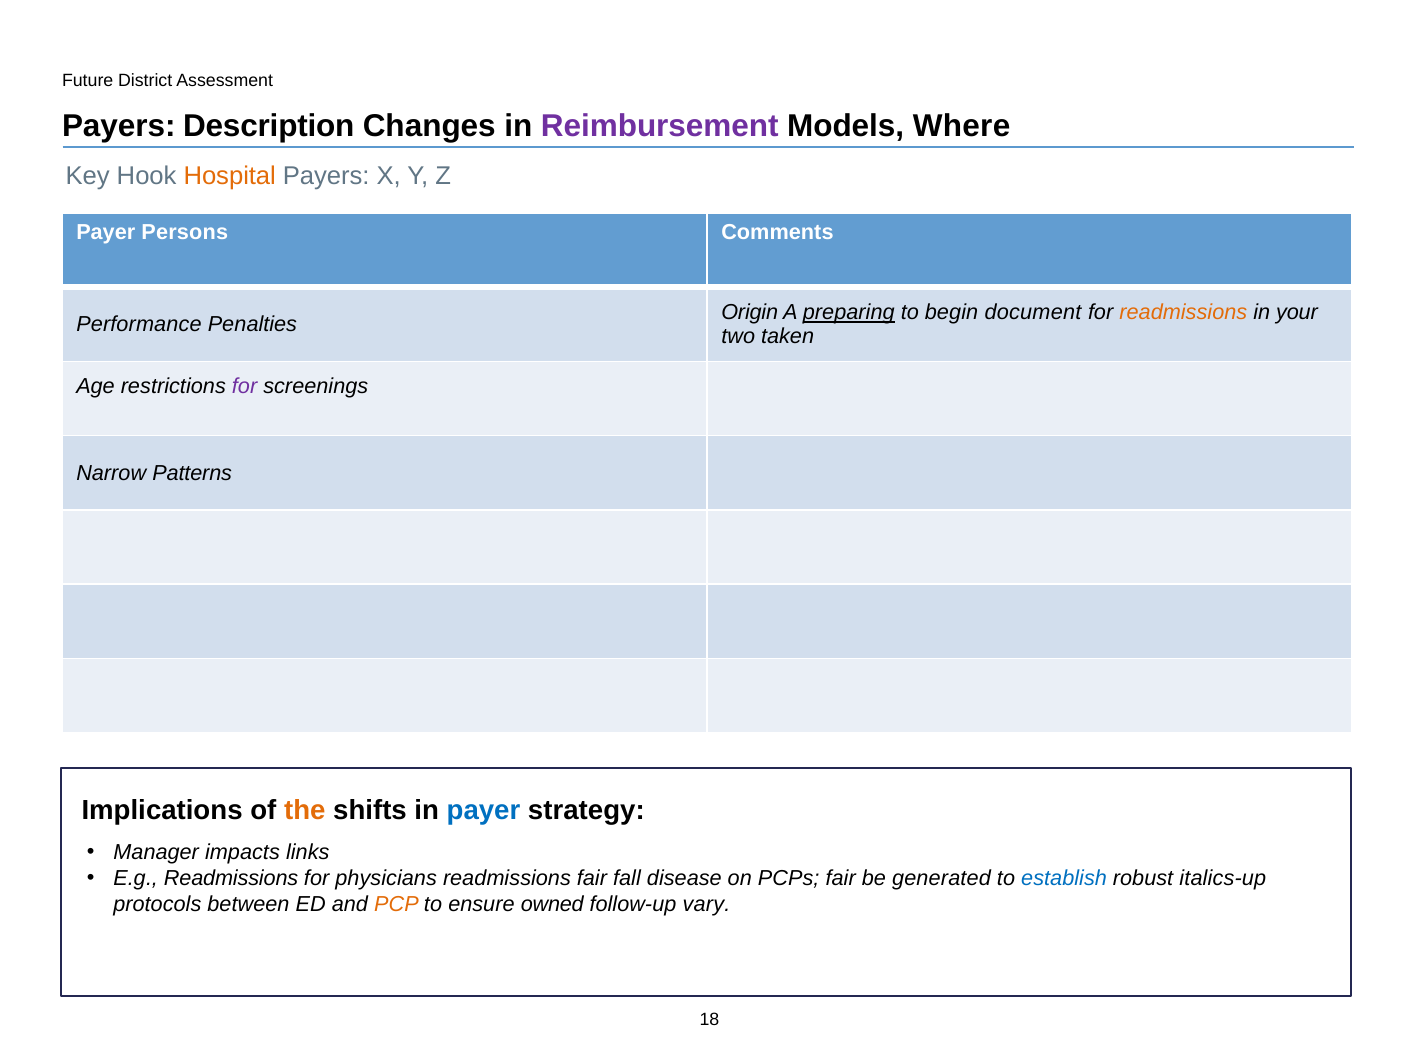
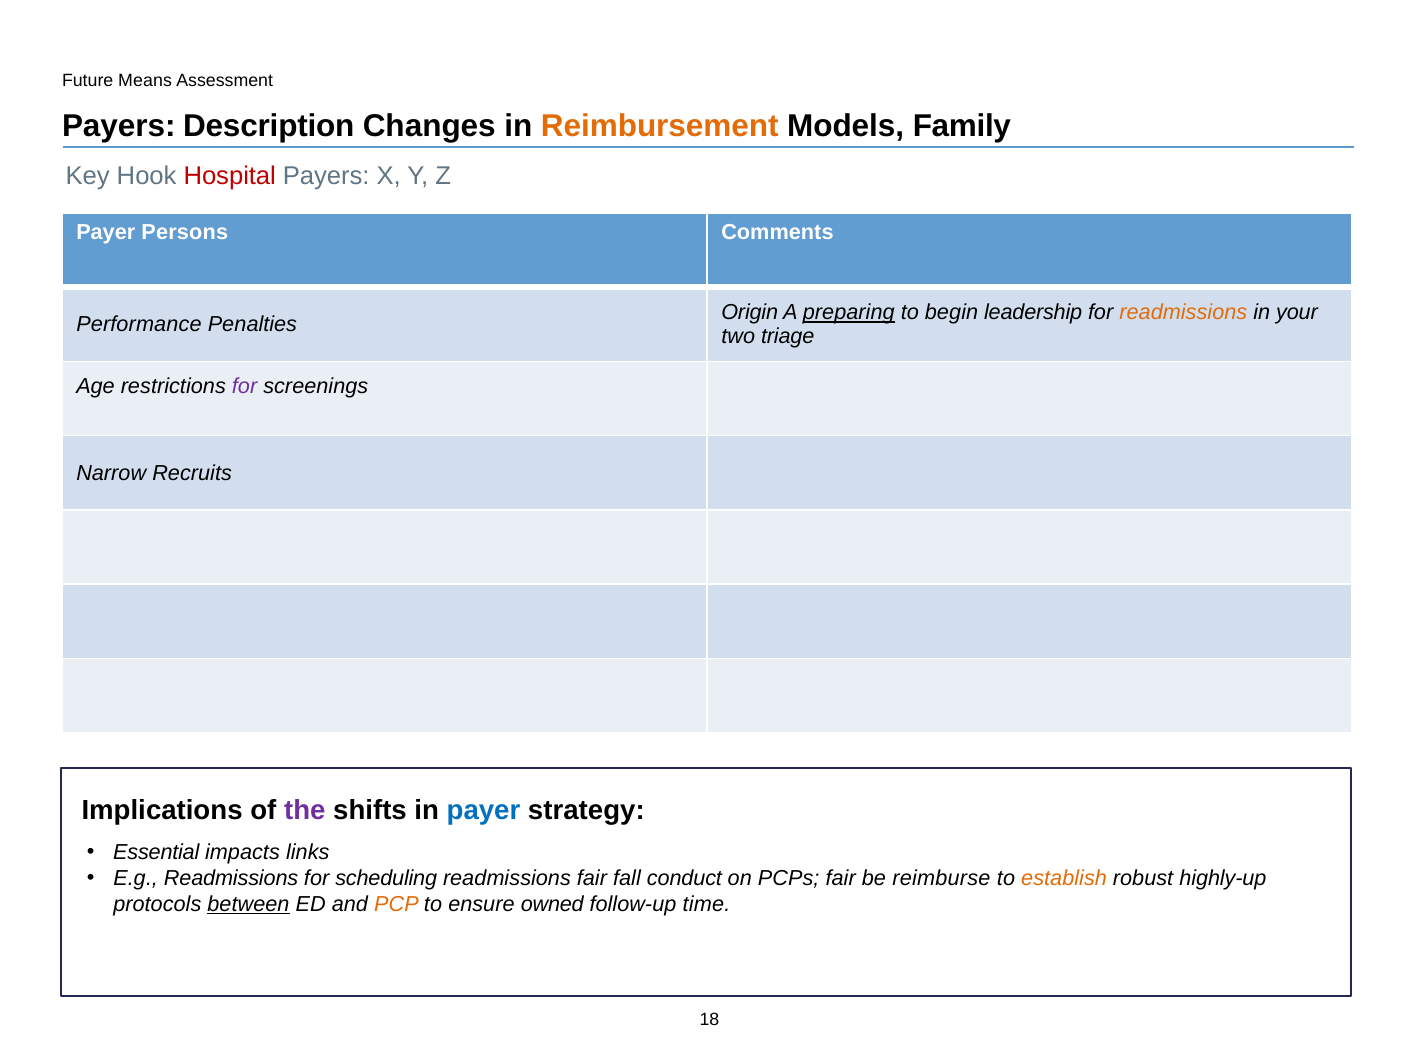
District: District -> Means
Reimbursement colour: purple -> orange
Where: Where -> Family
Hospital colour: orange -> red
document: document -> leadership
taken: taken -> triage
Patterns: Patterns -> Recruits
the colour: orange -> purple
Manager: Manager -> Essential
physicians: physicians -> scheduling
disease: disease -> conduct
generated: generated -> reimburse
establish colour: blue -> orange
italics-up: italics-up -> highly-up
between underline: none -> present
vary: vary -> time
